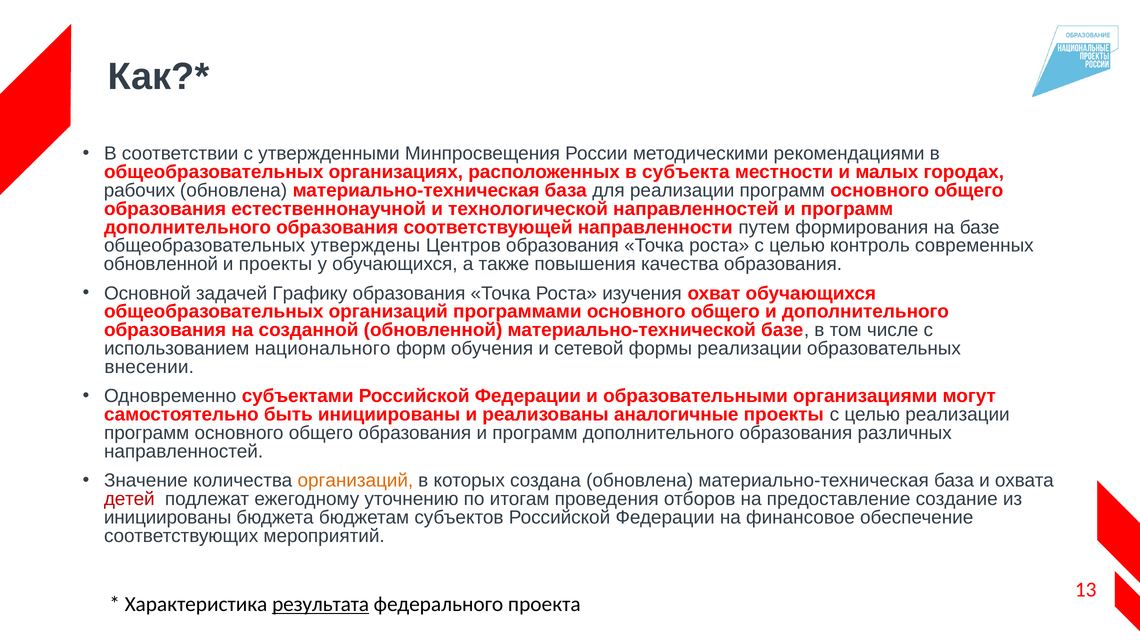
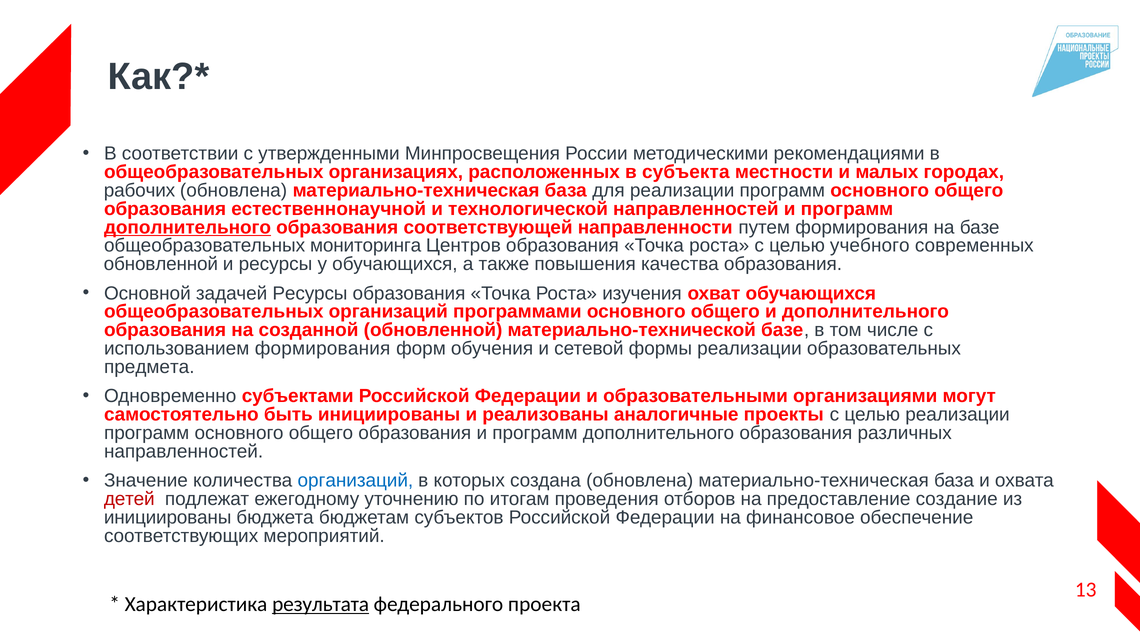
дополнительного at (188, 227) underline: none -> present
утверждены: утверждены -> мониторинга
контроль: контроль -> учебного
и проекты: проекты -> ресурсы
задачей Графику: Графику -> Ресурсы
использованием национального: национального -> формирования
внесении: внесении -> предмета
организаций at (355, 481) colour: orange -> blue
